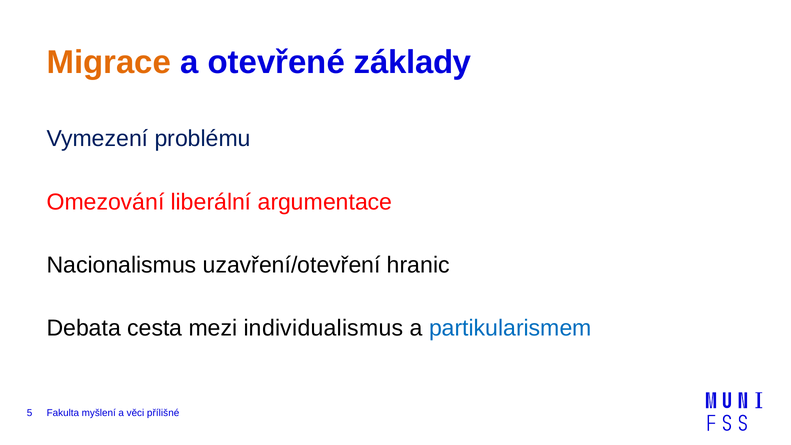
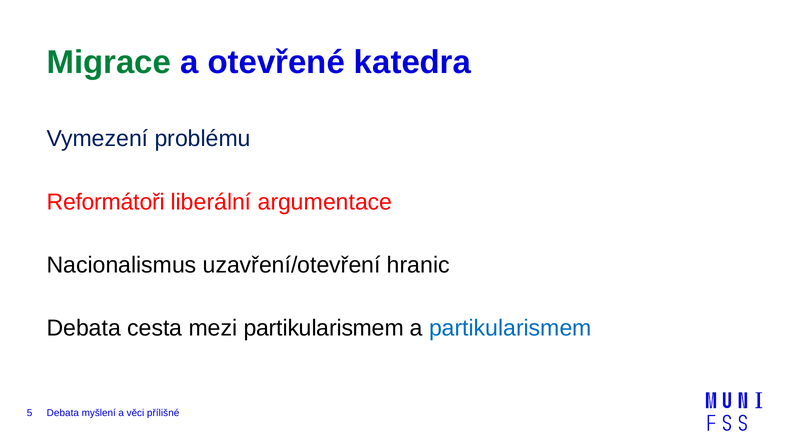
Migrace colour: orange -> green
základy: základy -> katedra
Omezování: Omezování -> Reformátoři
mezi individualismus: individualismus -> partikularismem
Fakulta at (63, 413): Fakulta -> Debata
